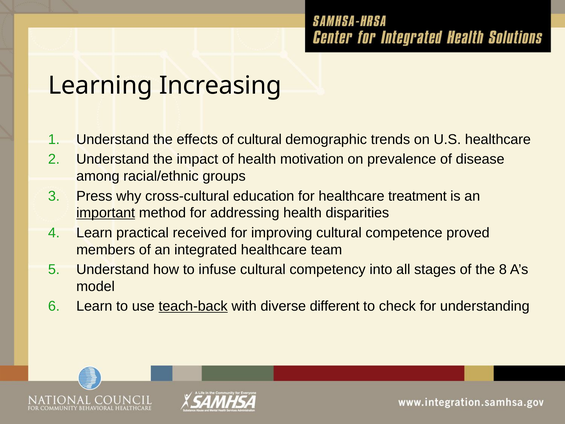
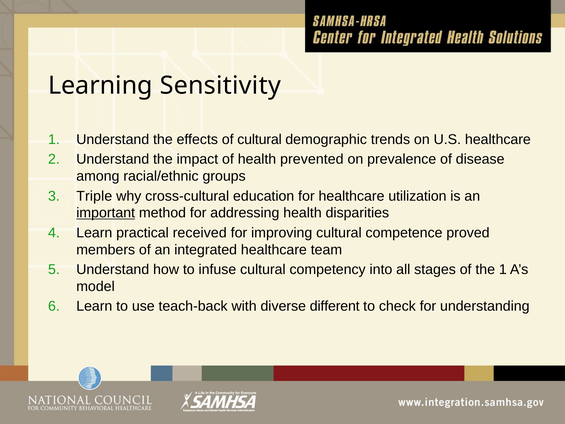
Increasing: Increasing -> Sensitivity
motivation: motivation -> prevented
Press: Press -> Triple
treatment: treatment -> utilization
the 8: 8 -> 1
teach-back underline: present -> none
